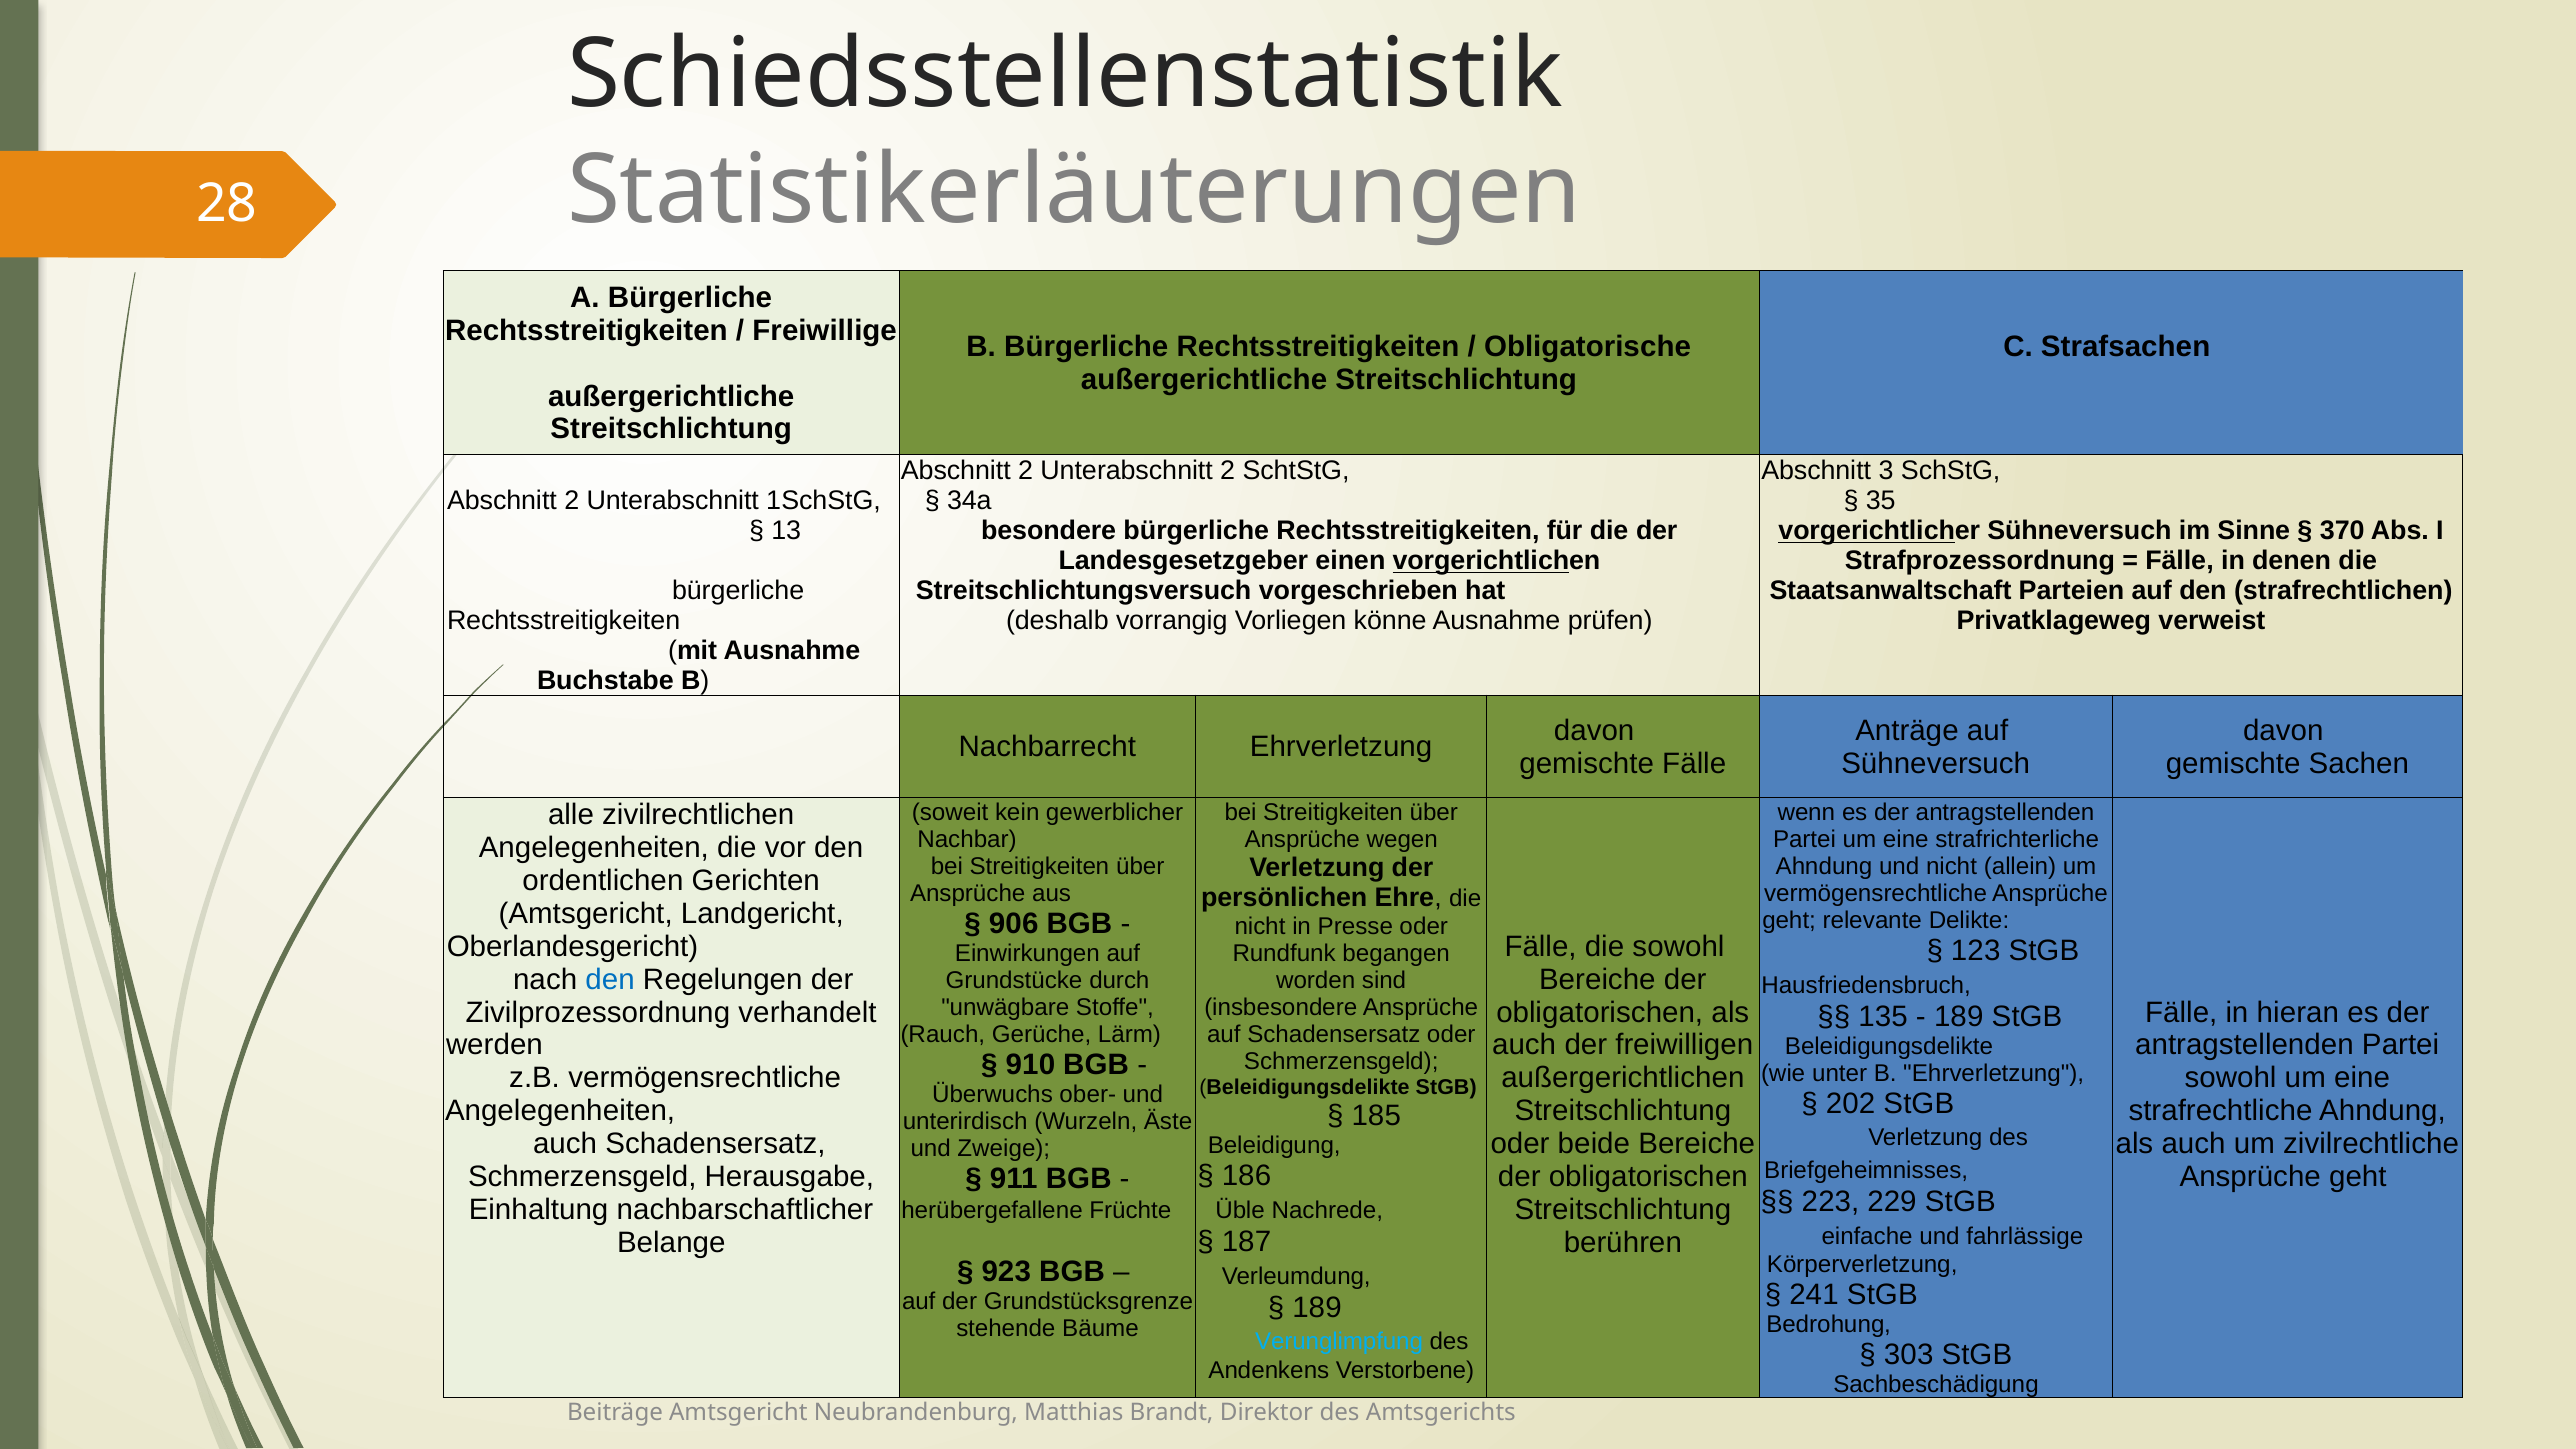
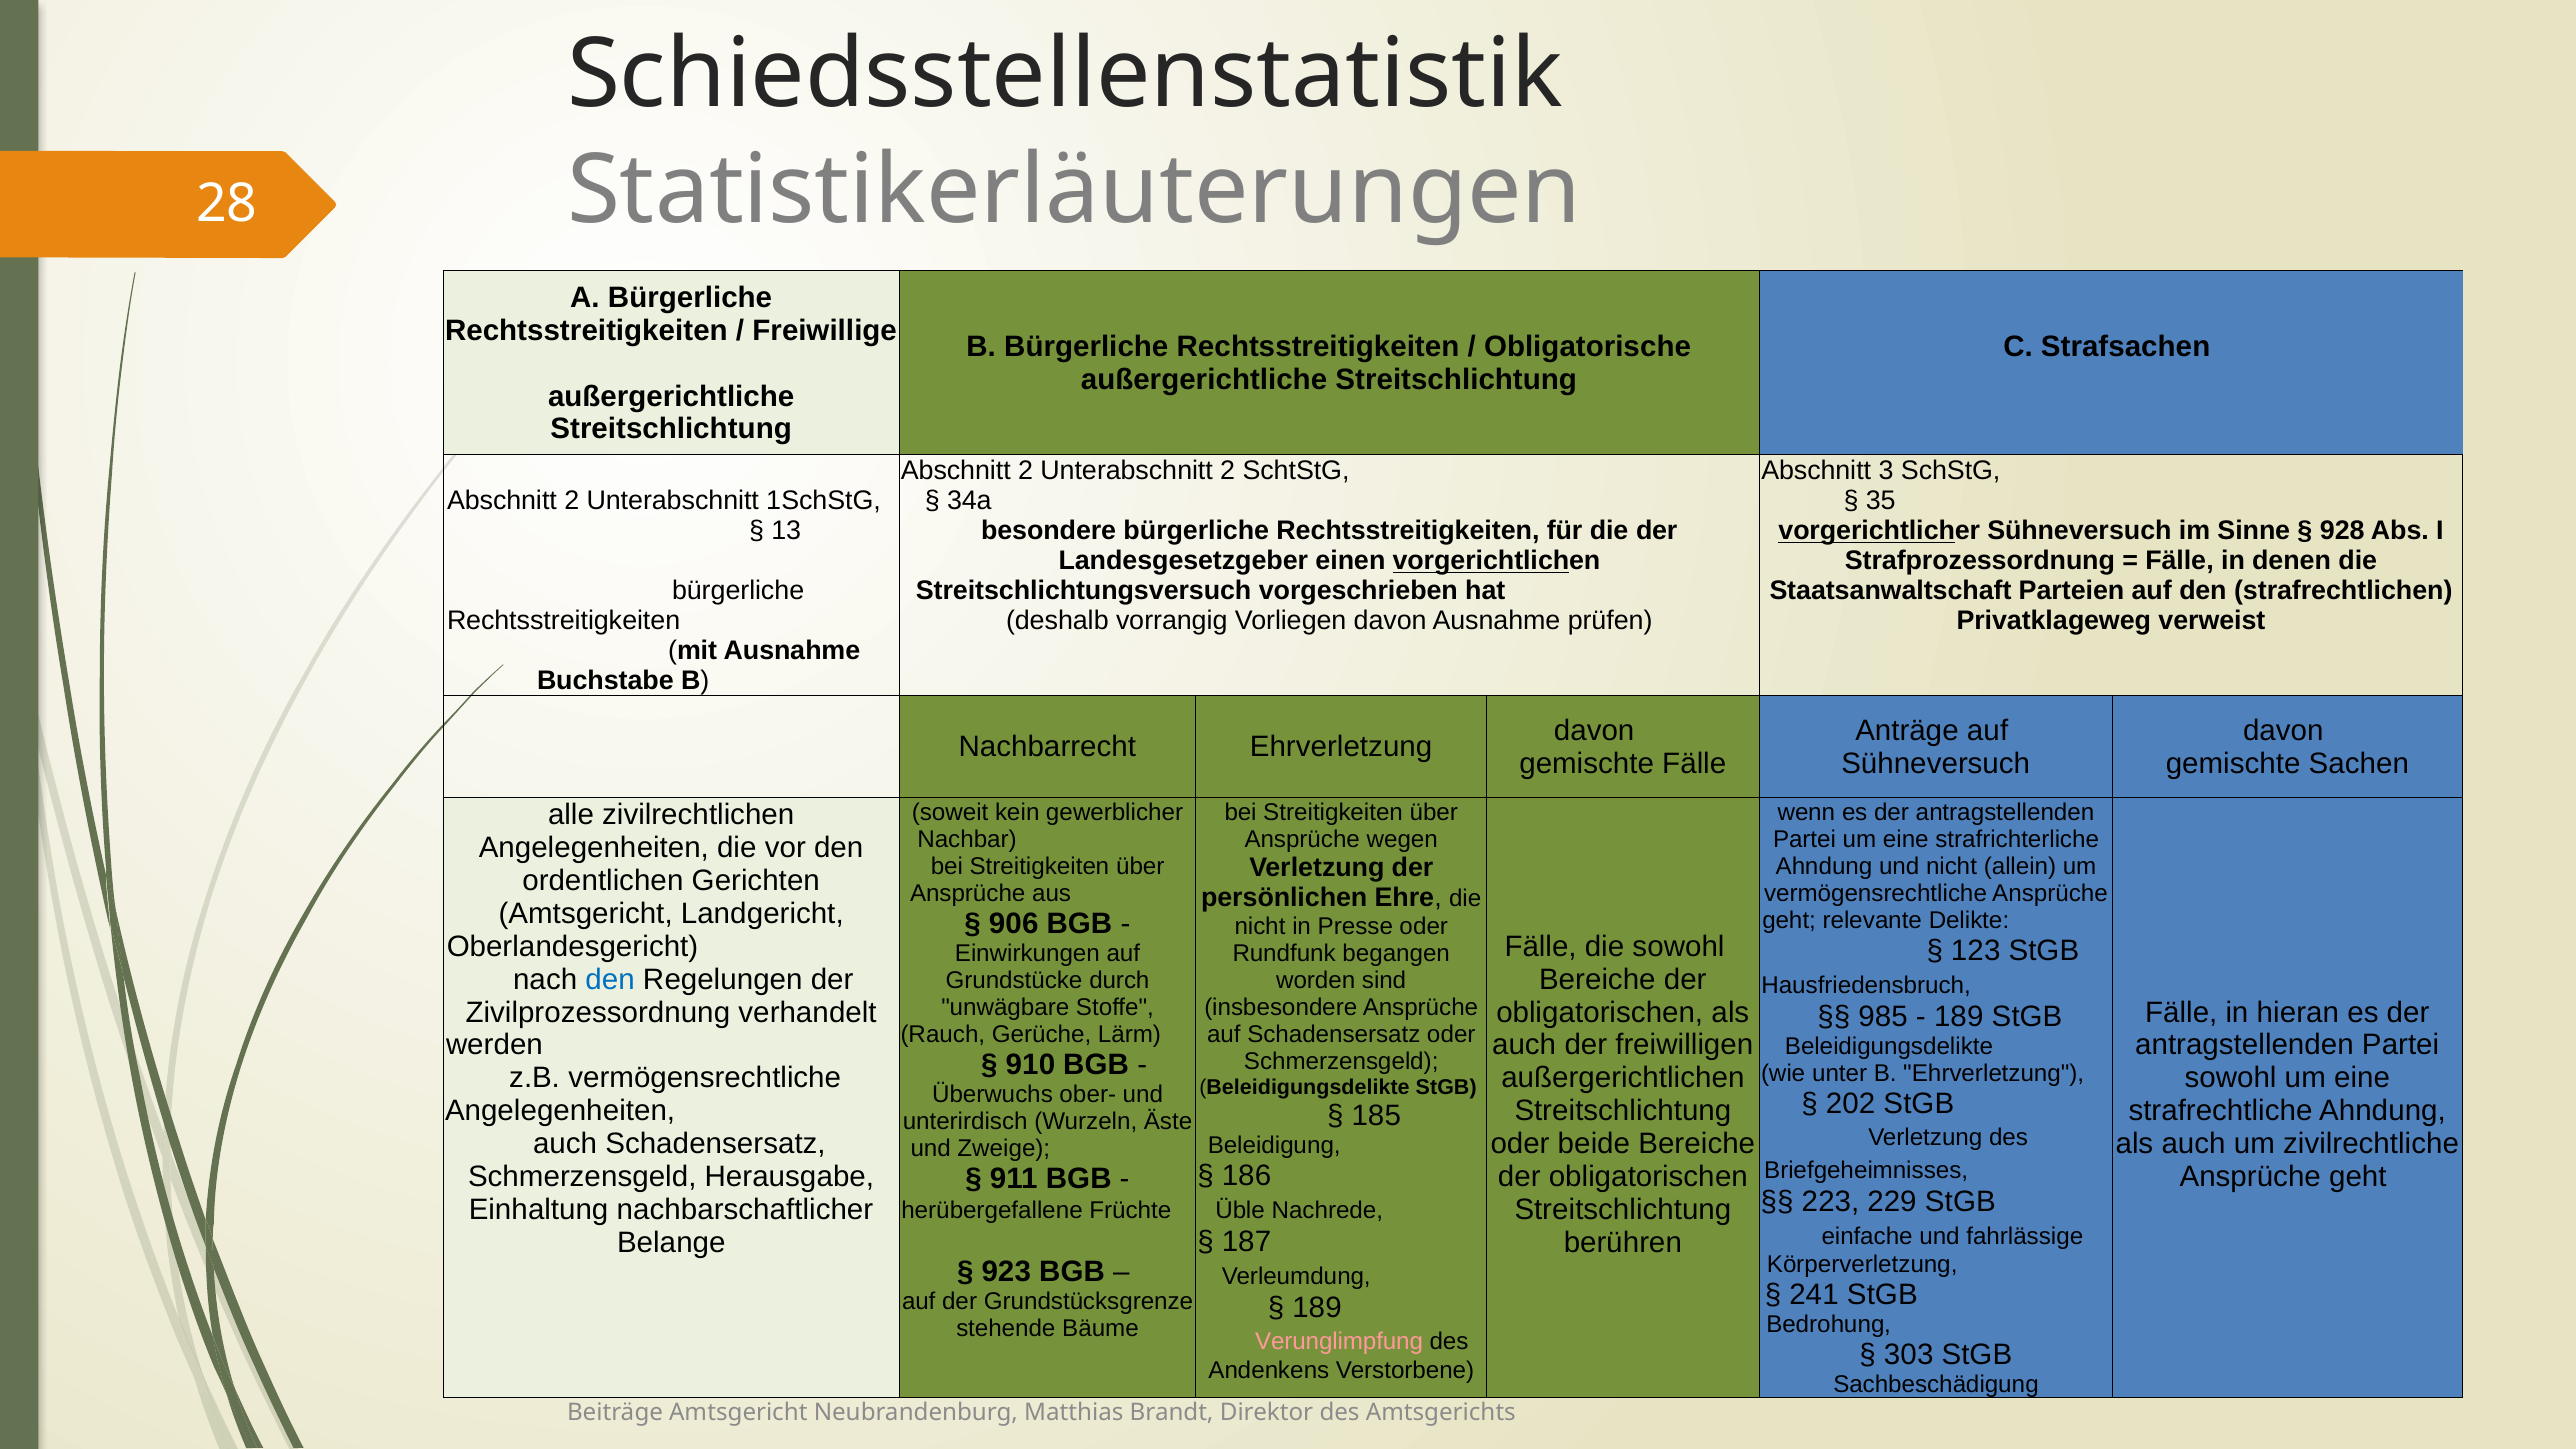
370: 370 -> 928
Vorliegen könne: könne -> davon
135: 135 -> 985
Verunglimpfung colour: light blue -> pink
